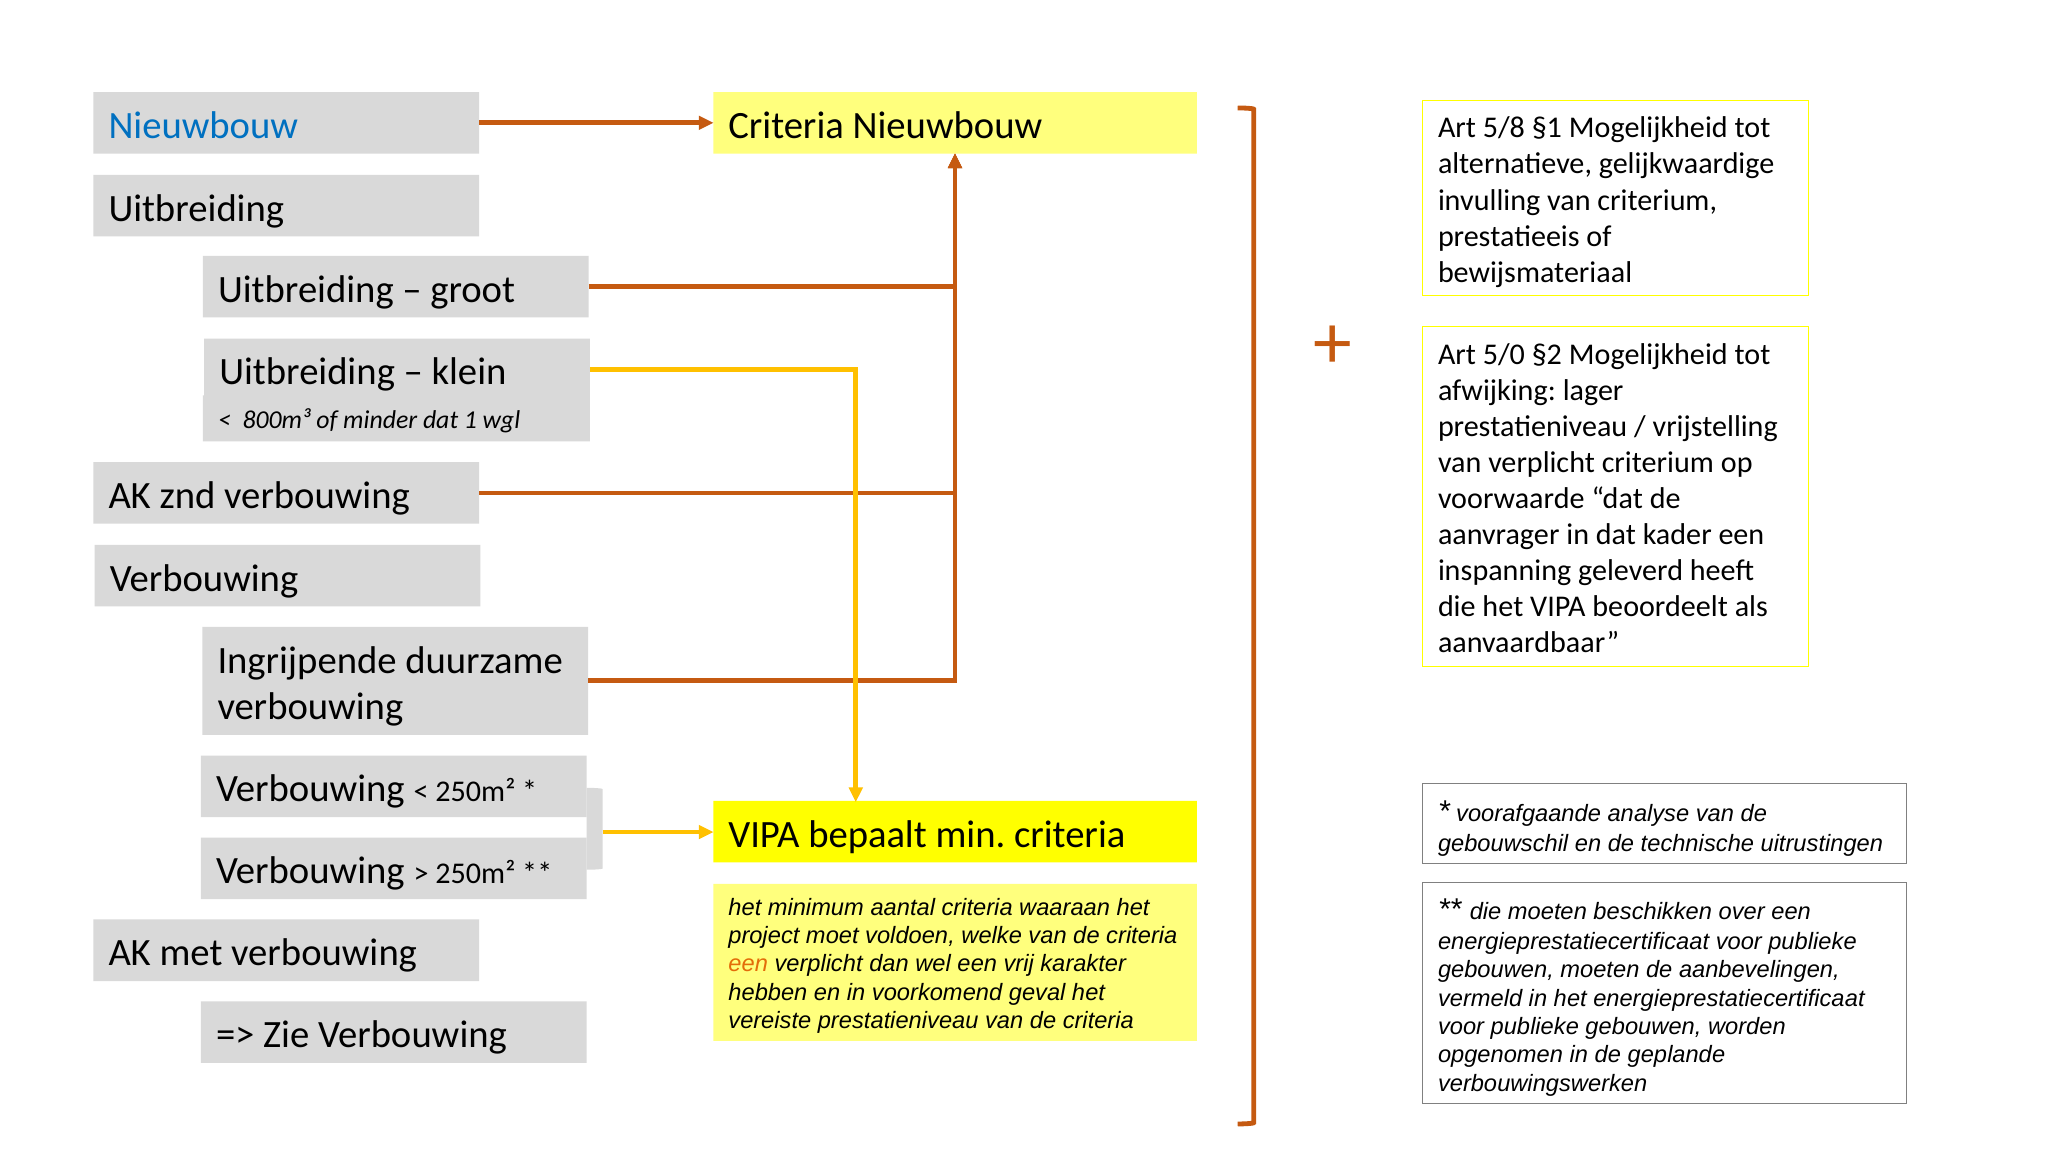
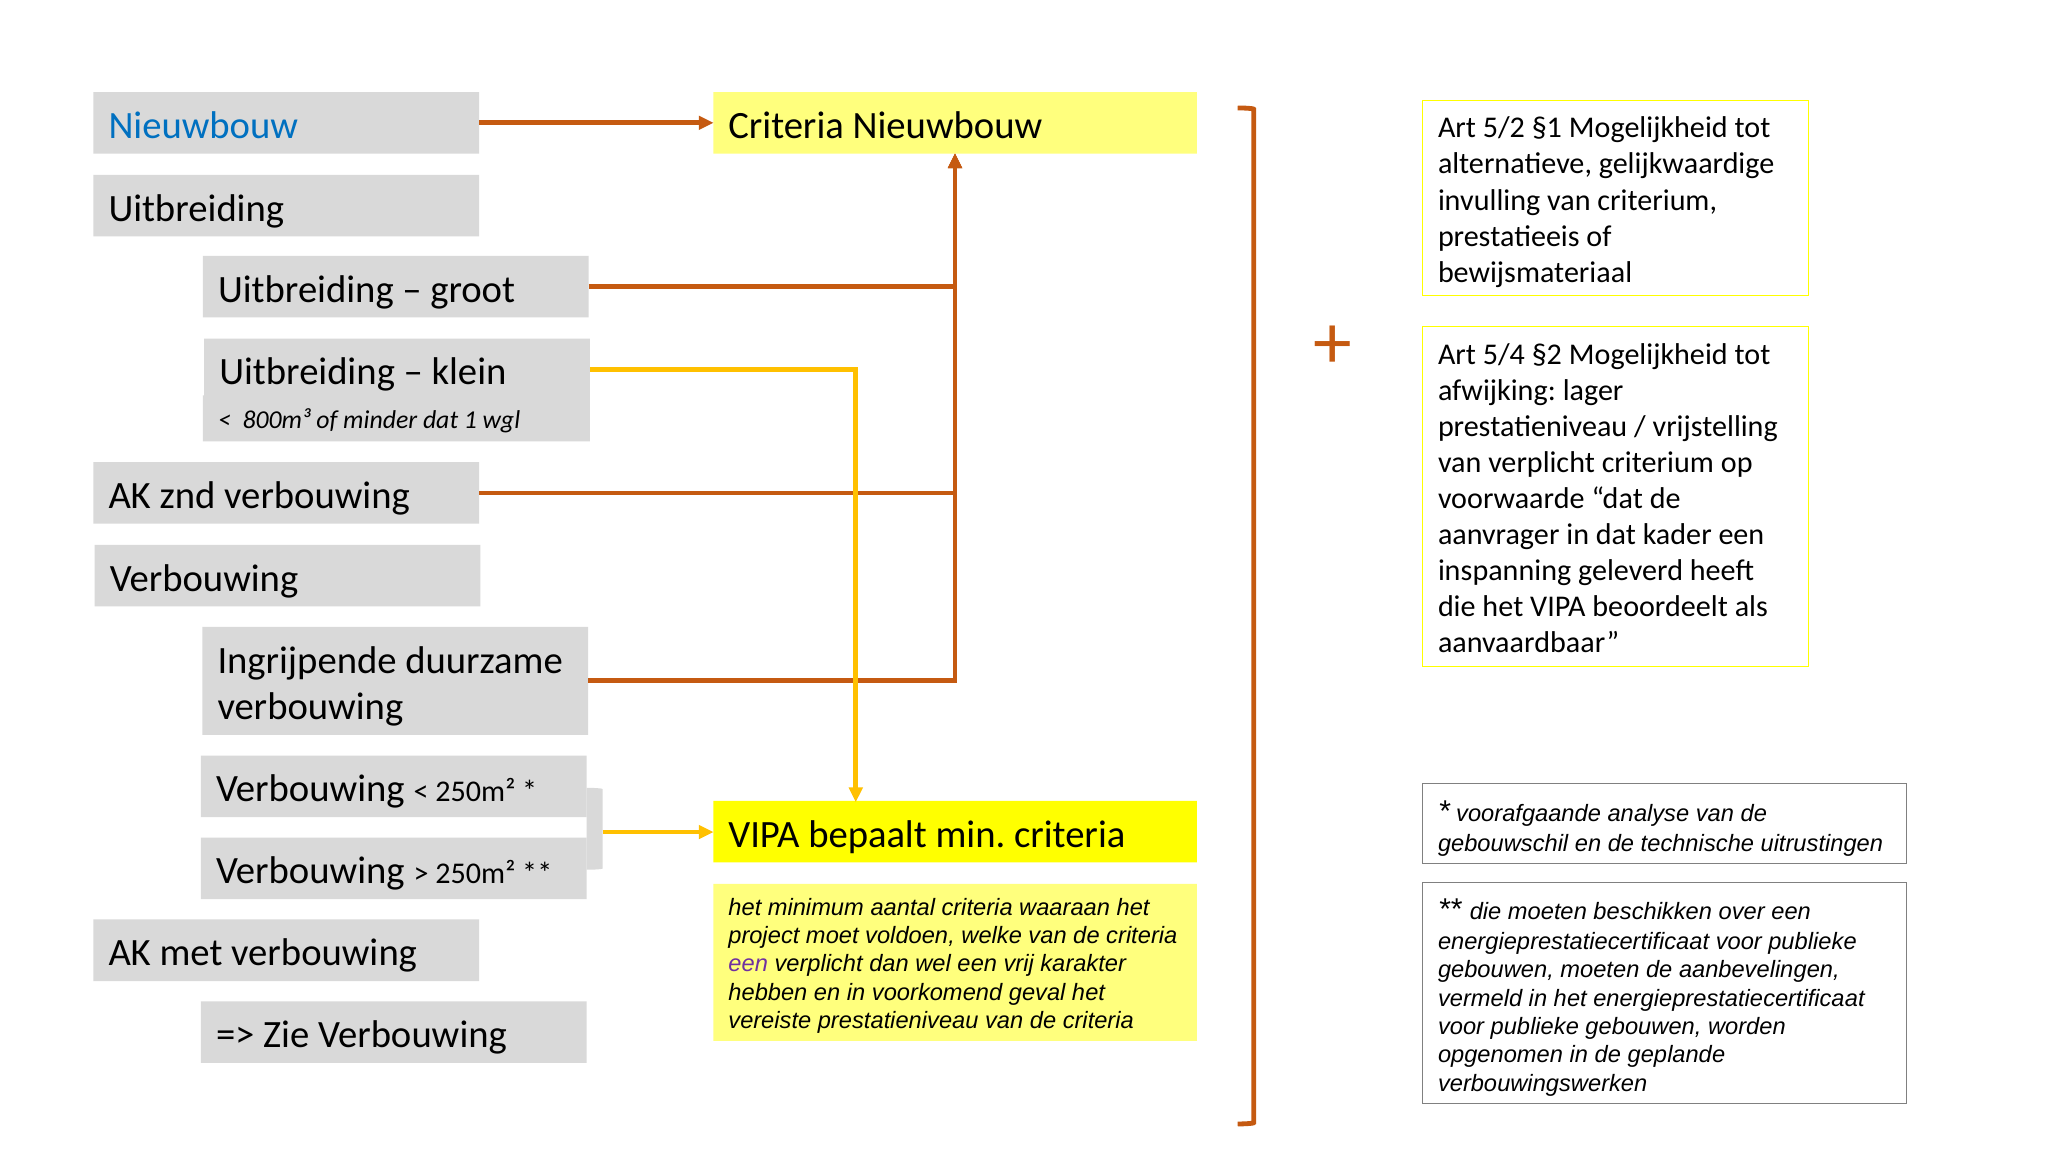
5/8: 5/8 -> 5/2
5/0: 5/0 -> 5/4
een at (748, 964) colour: orange -> purple
